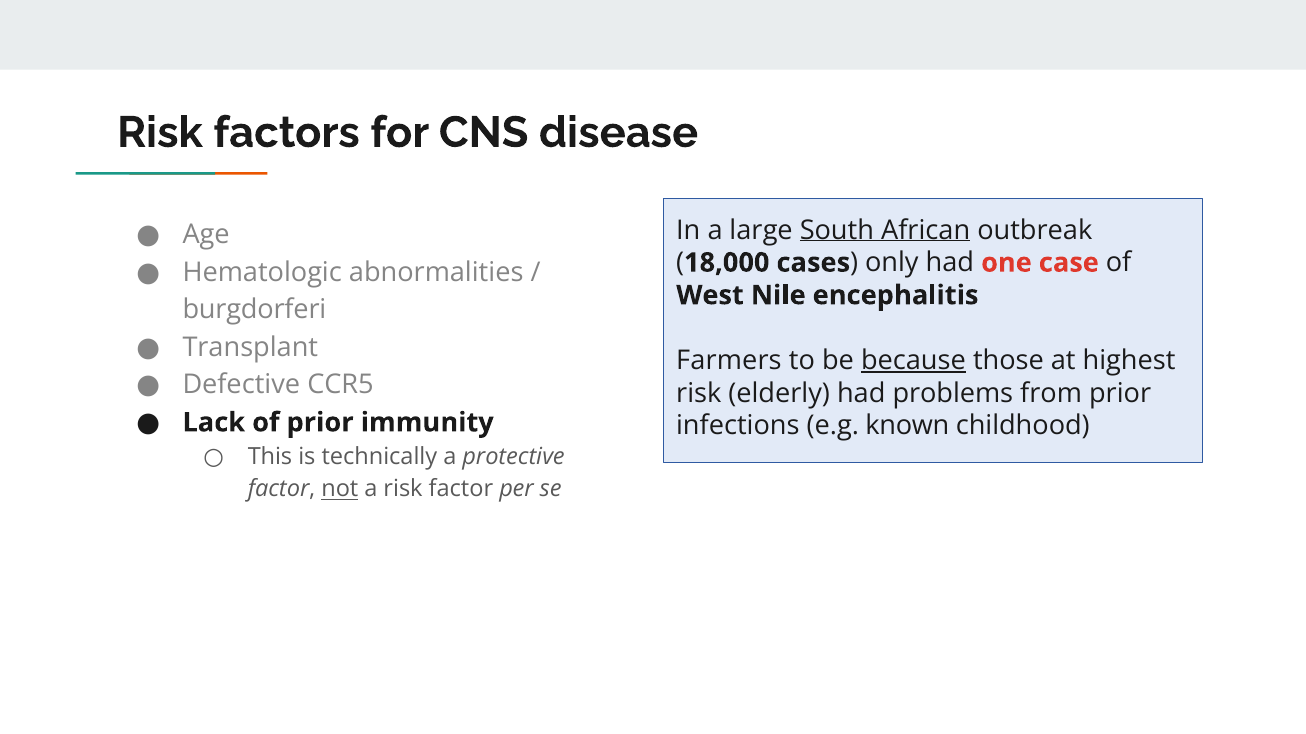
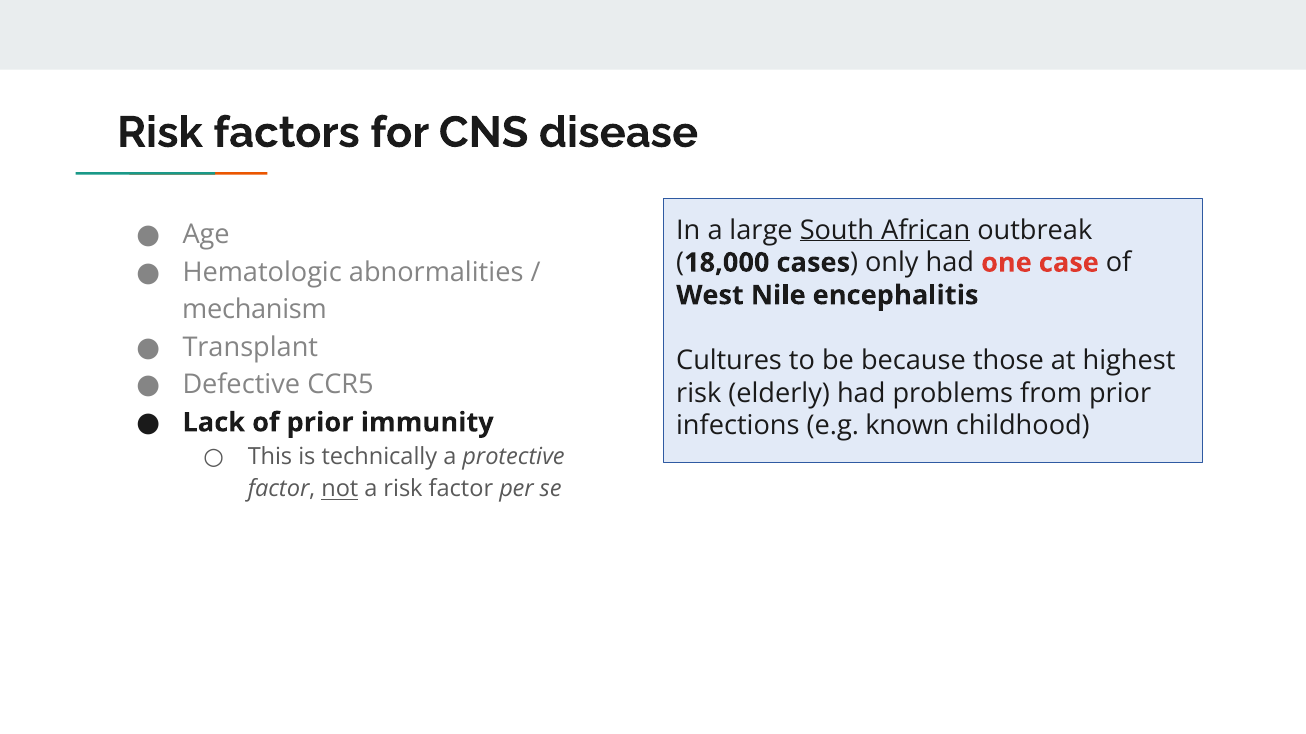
burgdorferi: burgdorferi -> mechanism
Farmers: Farmers -> Cultures
because underline: present -> none
